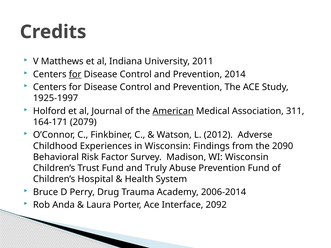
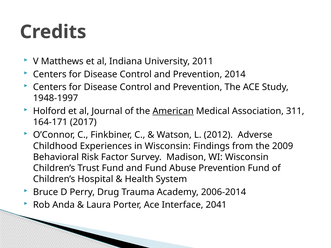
for at (75, 74) underline: present -> none
1925-1997: 1925-1997 -> 1948-1997
2079: 2079 -> 2017
2090: 2090 -> 2009
and Truly: Truly -> Fund
2092: 2092 -> 2041
